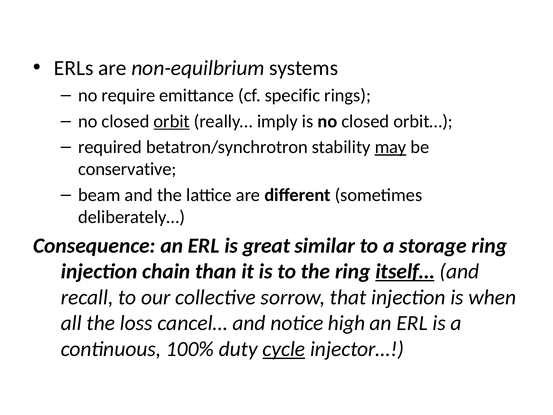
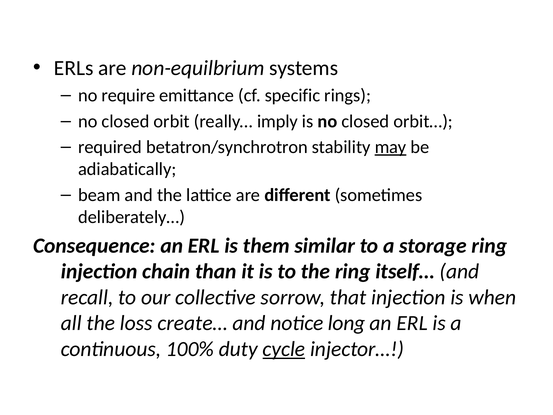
orbit underline: present -> none
conservative: conservative -> adiabatically
great: great -> them
itself… underline: present -> none
cancel…: cancel… -> create…
high: high -> long
